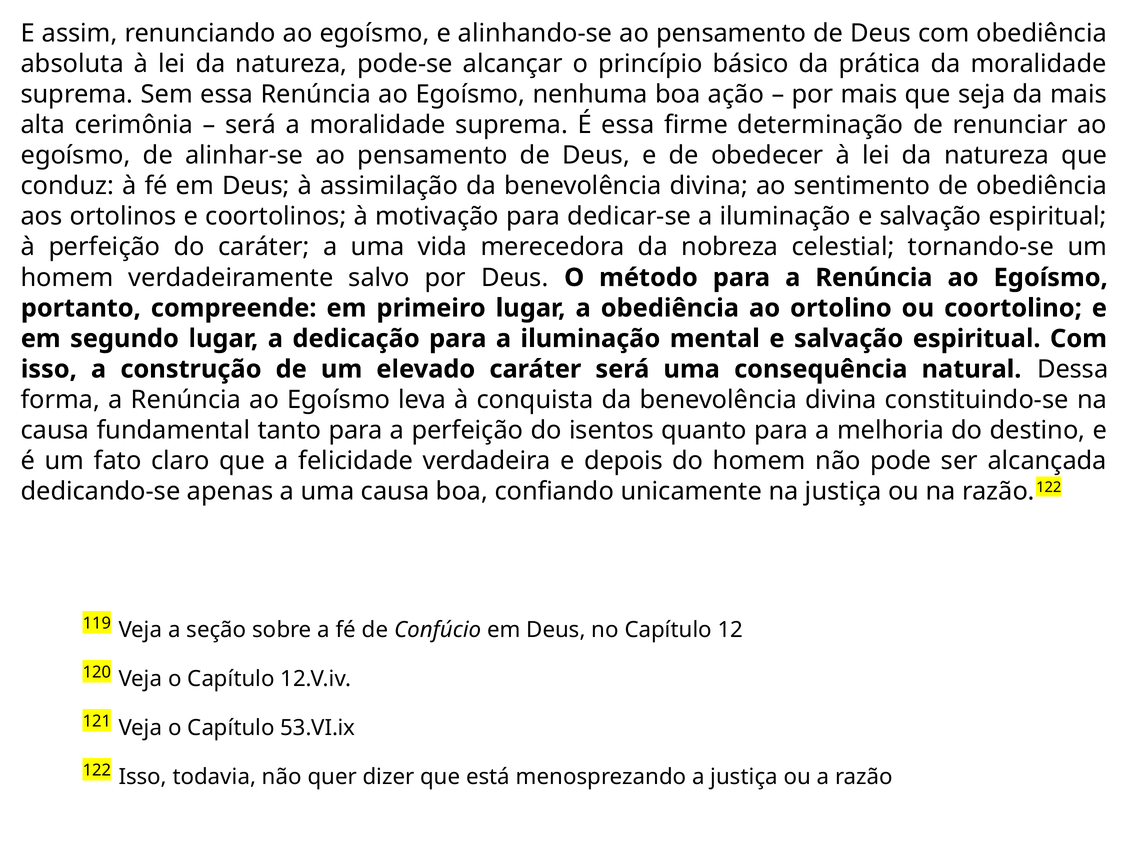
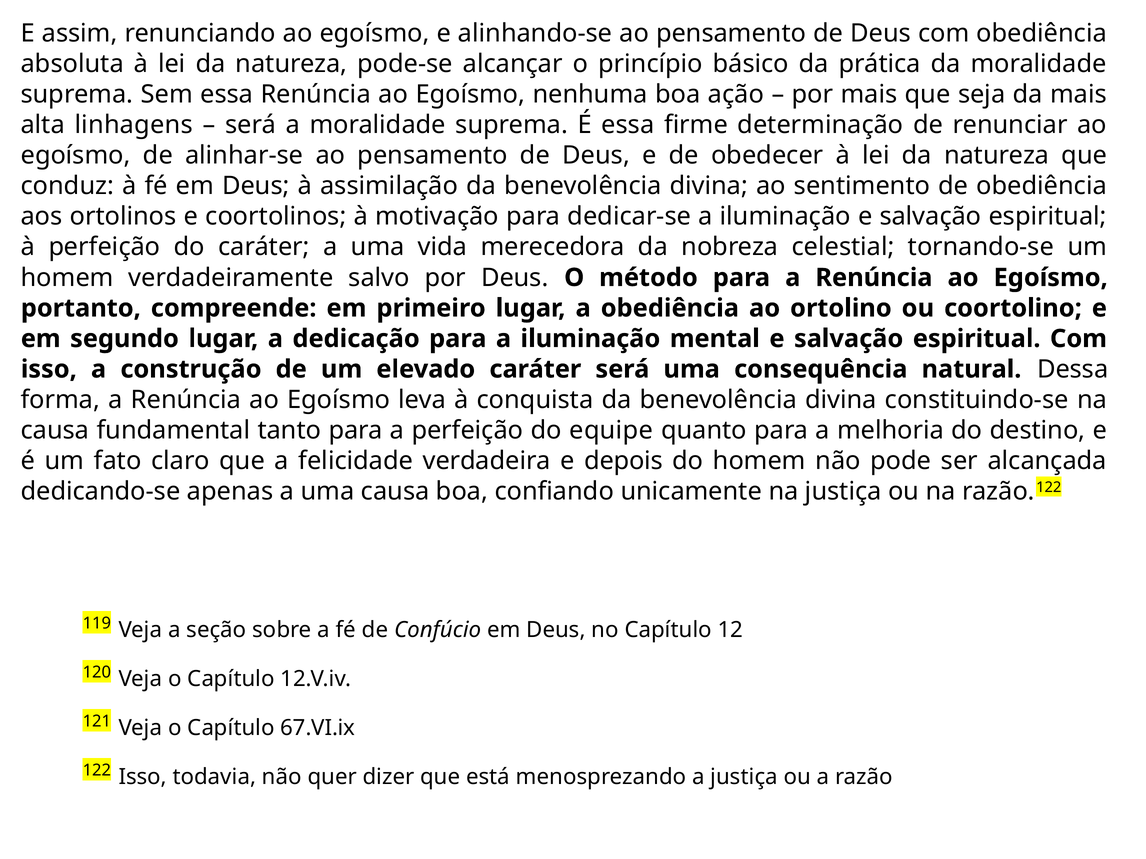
cerimônia: cerimônia -> linhagens
isentos: isentos -> equipe
53.VI.ix: 53.VI.ix -> 67.VI.ix
